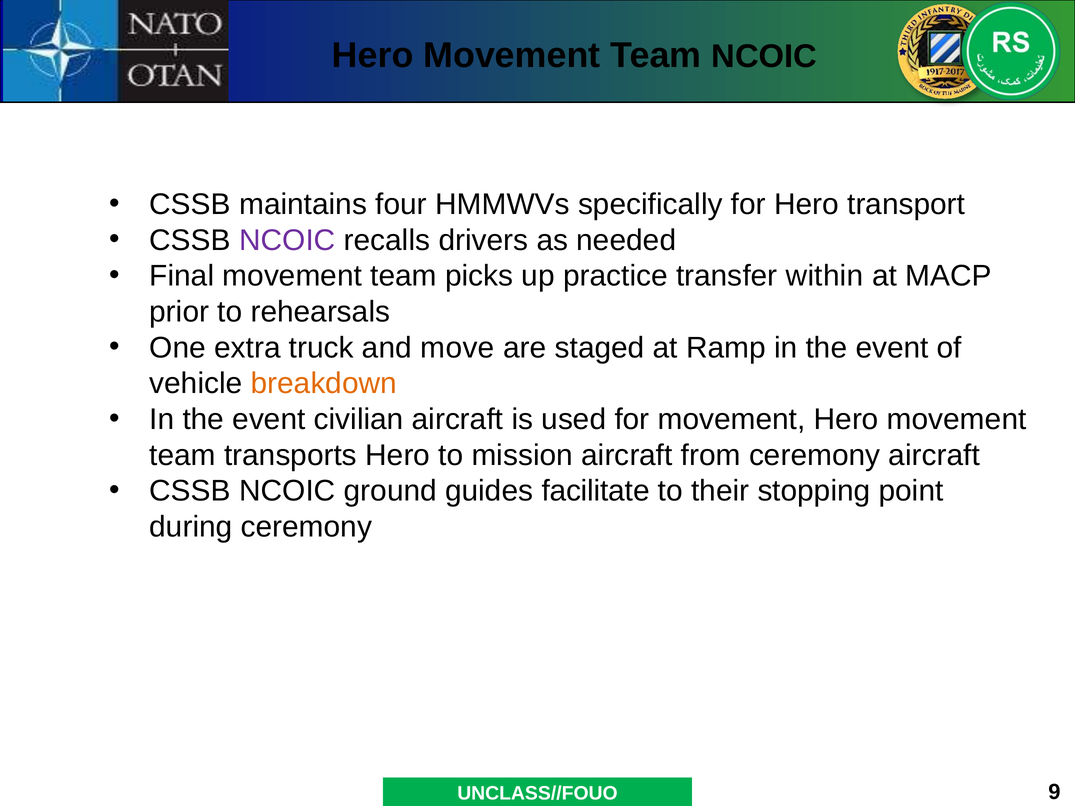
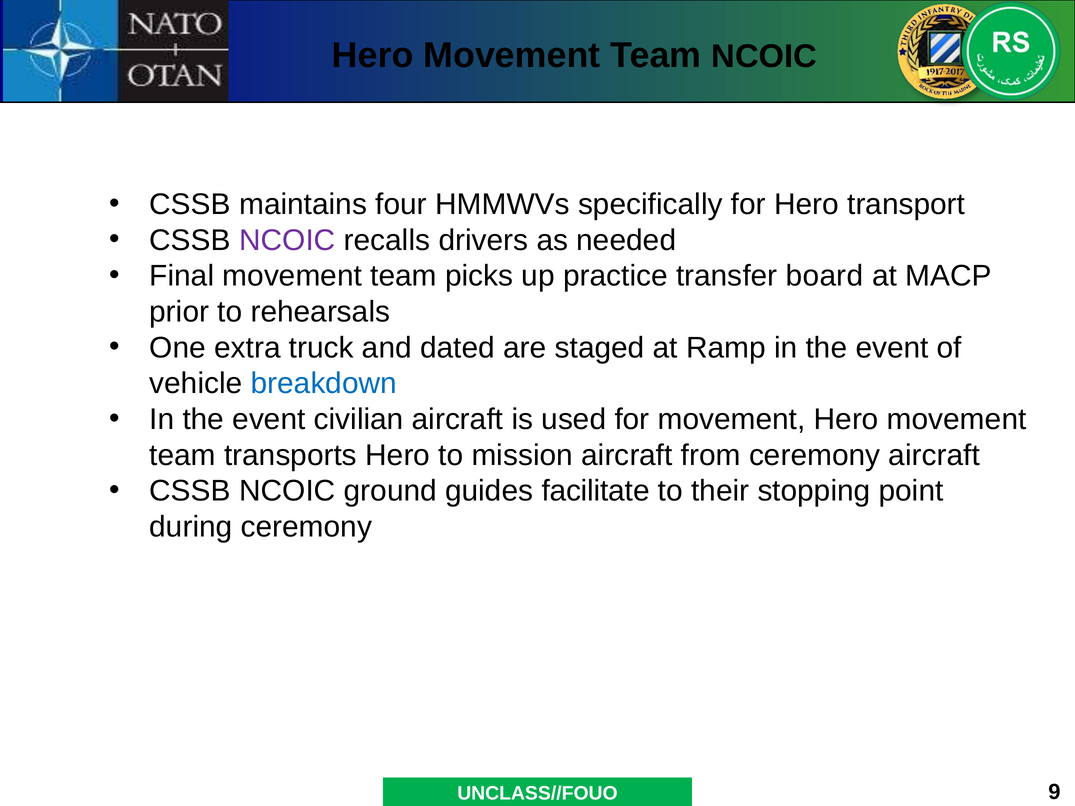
within: within -> board
move: move -> dated
breakdown colour: orange -> blue
